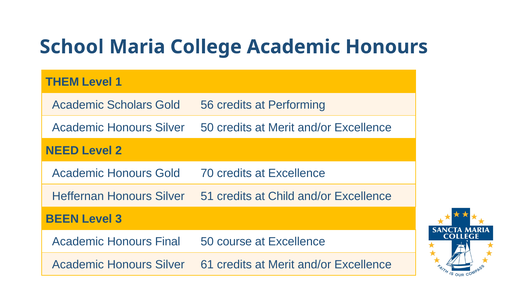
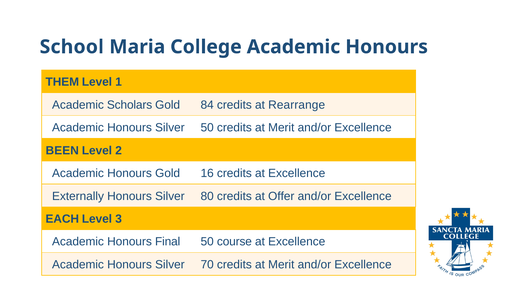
56: 56 -> 84
Performing: Performing -> Rearrange
NEED: NEED -> BEEN
70: 70 -> 16
Heffernan: Heffernan -> Externally
51: 51 -> 80
Child: Child -> Offer
BEEN: BEEN -> EACH
61: 61 -> 70
